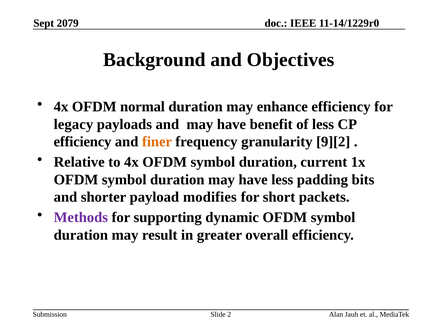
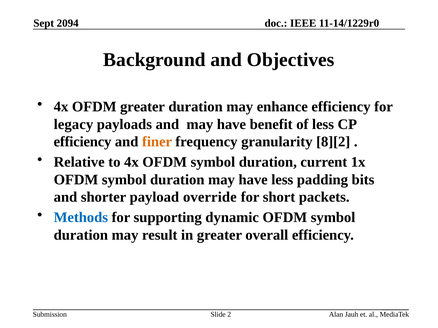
2079: 2079 -> 2094
OFDM normal: normal -> greater
9][2: 9][2 -> 8][2
modifies: modifies -> override
Methods colour: purple -> blue
